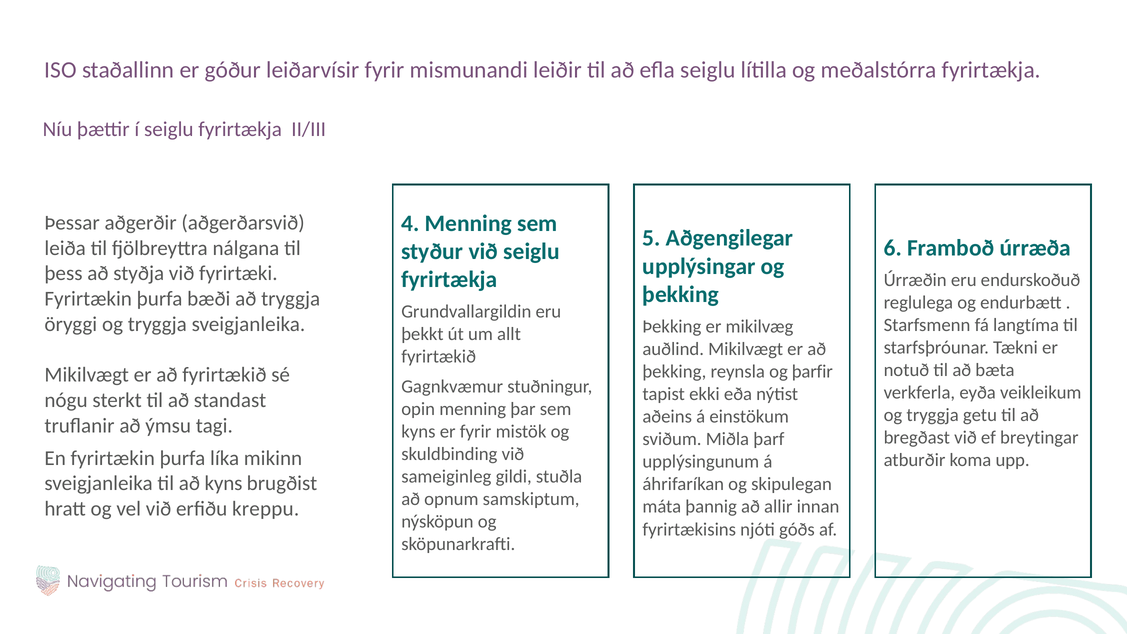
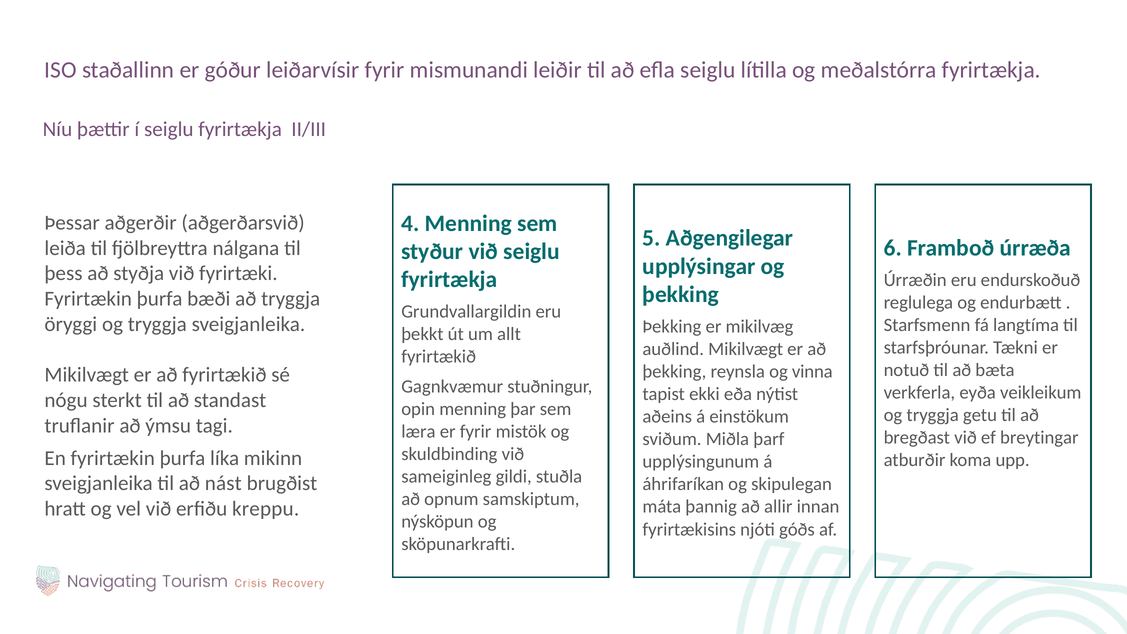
þarfir: þarfir -> vinna
kyns at (418, 431): kyns -> læra
að kyns: kyns -> nást
